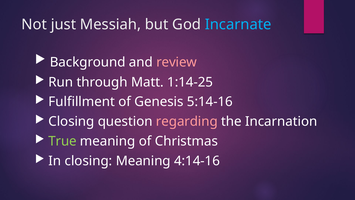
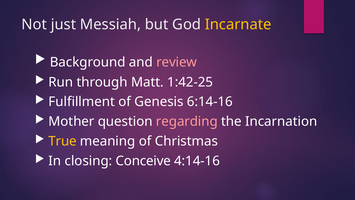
Incarnate colour: light blue -> yellow
1:14-25: 1:14-25 -> 1:42-25
5:14-16: 5:14-16 -> 6:14-16
Closing at (71, 121): Closing -> Mother
True colour: light green -> yellow
closing Meaning: Meaning -> Conceive
